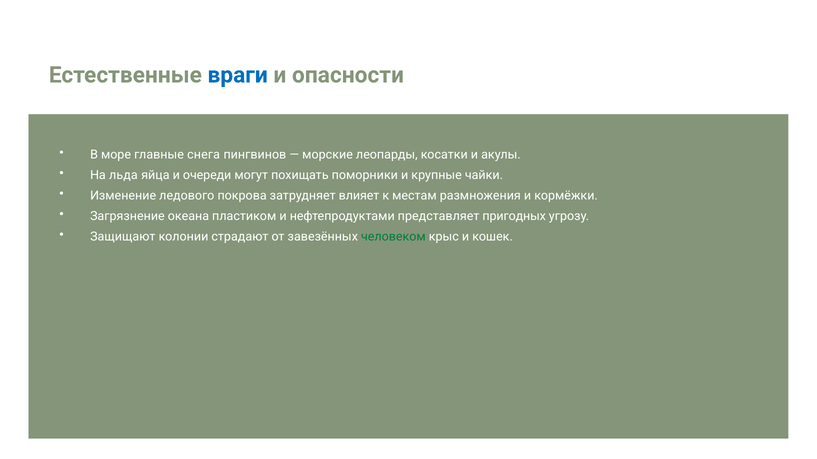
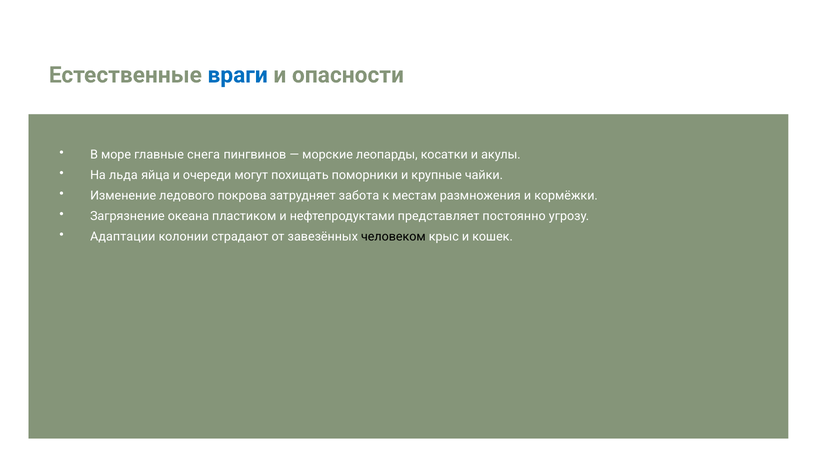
влияет: влияет -> забота
пригодных: пригодных -> постоянно
Защищают: Защищают -> Адаптации
человеком colour: green -> black
